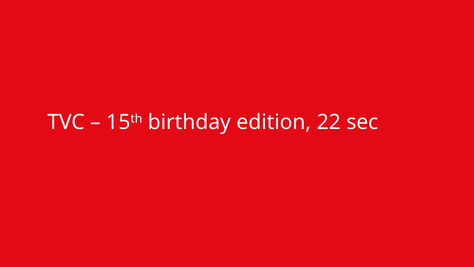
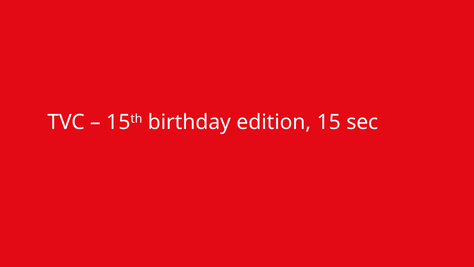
22: 22 -> 15
